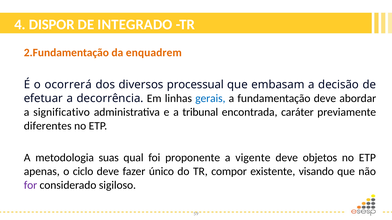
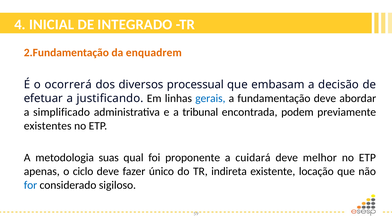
DISPOR: DISPOR -> INICIAL
decorrência: decorrência -> justificando
significativo: significativo -> simplificado
caráter: caráter -> podem
diferentes: diferentes -> existentes
vigente: vigente -> cuidará
objetos: objetos -> melhor
compor: compor -> indireta
visando: visando -> locação
for colour: purple -> blue
